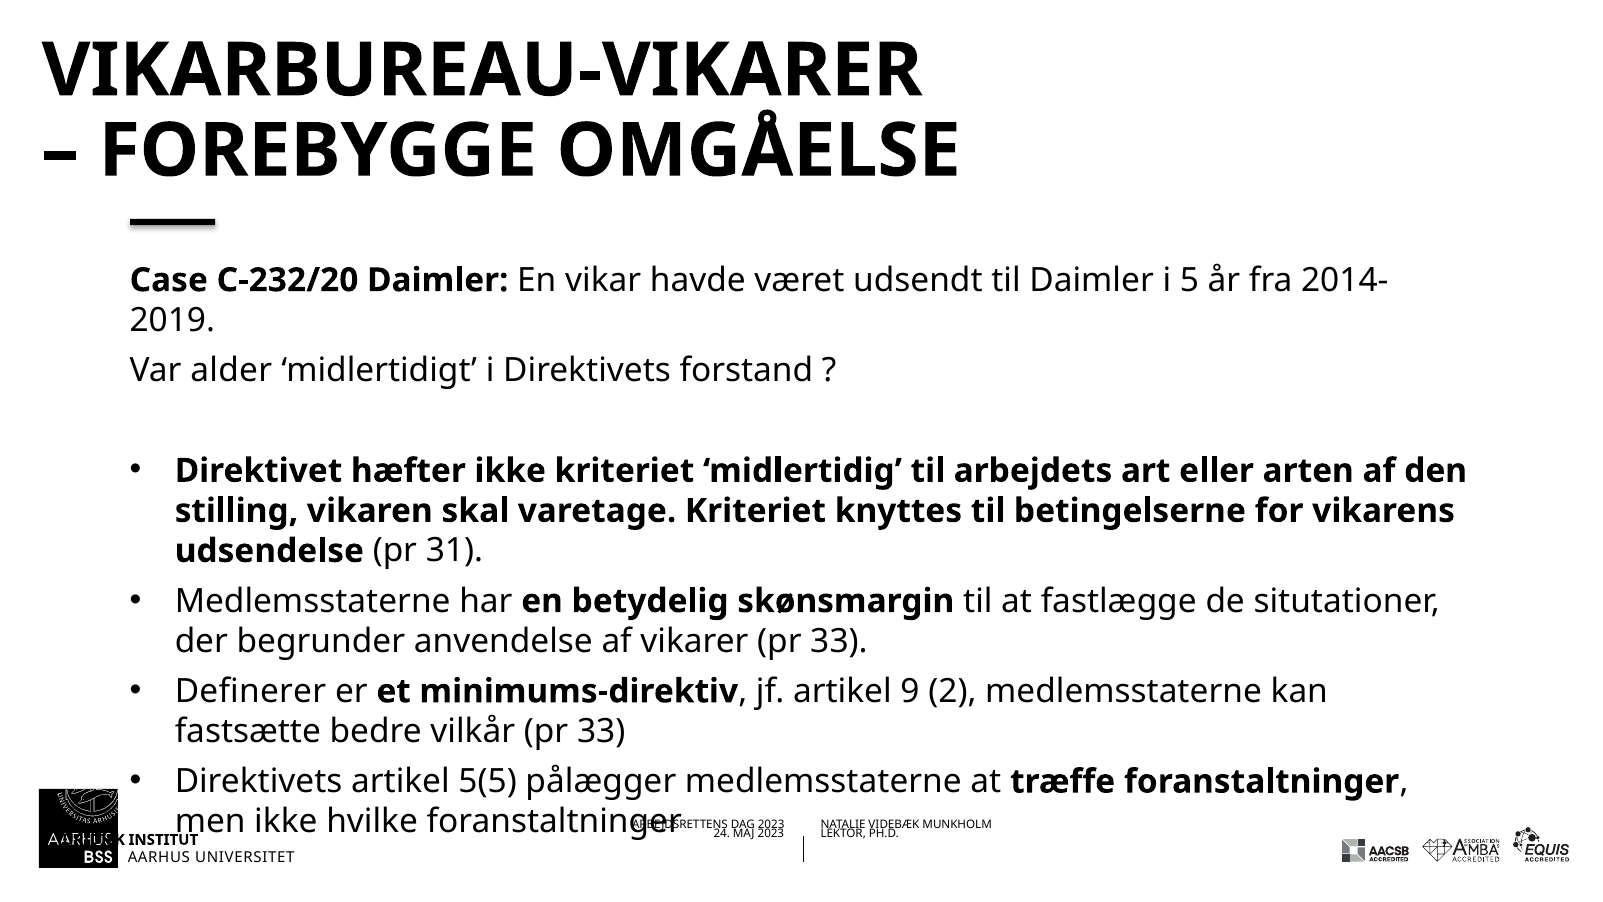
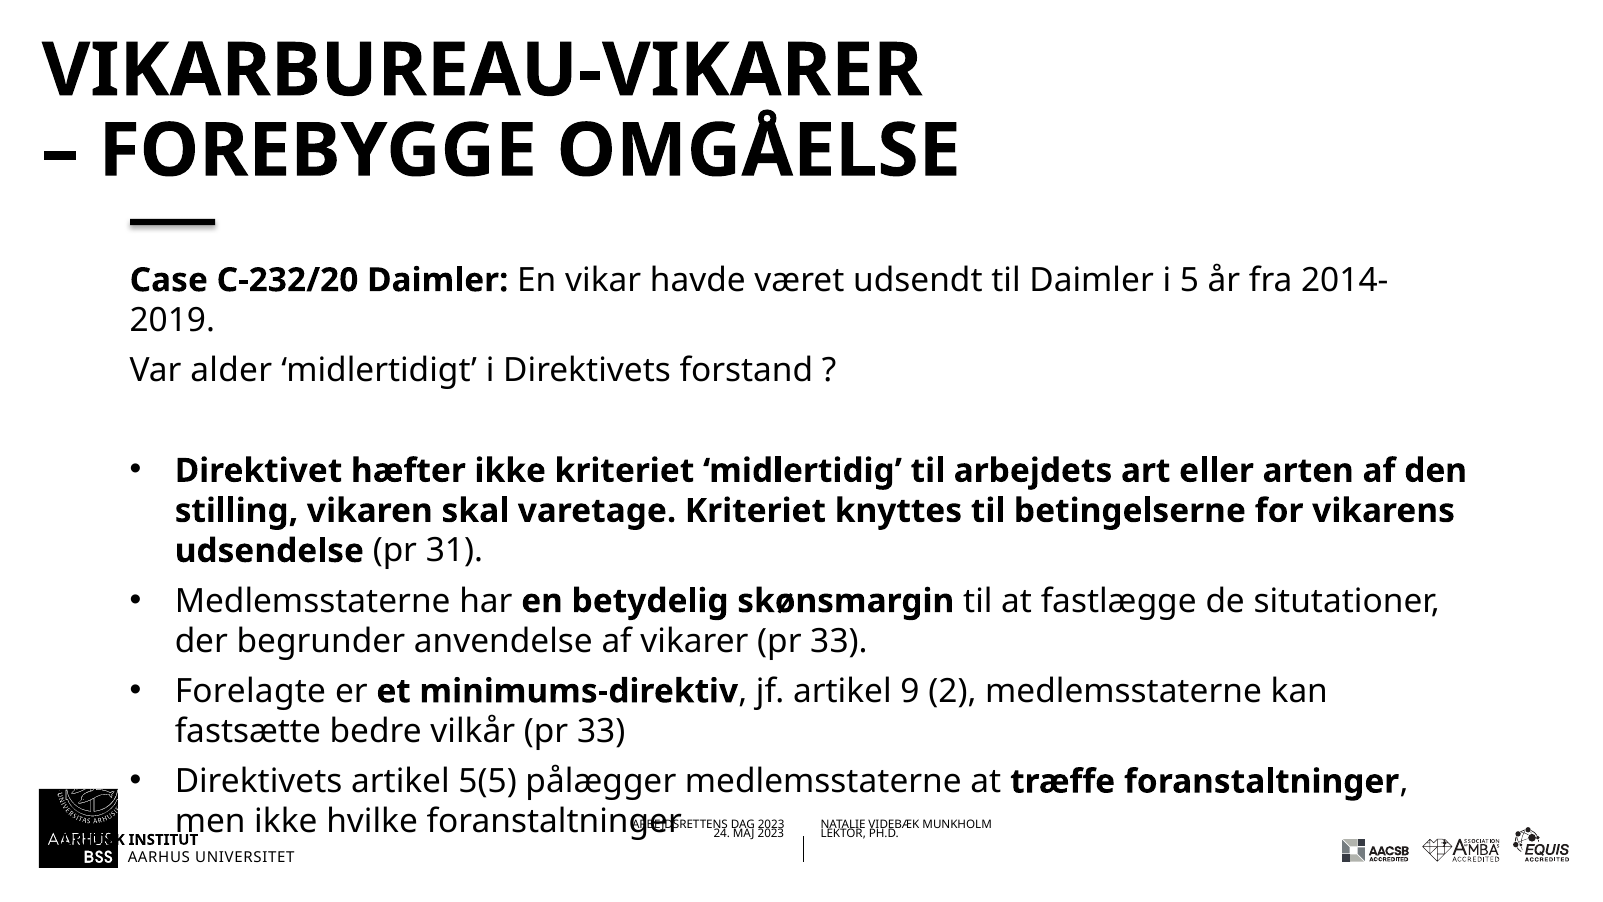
Definerer: Definerer -> Forelagte
